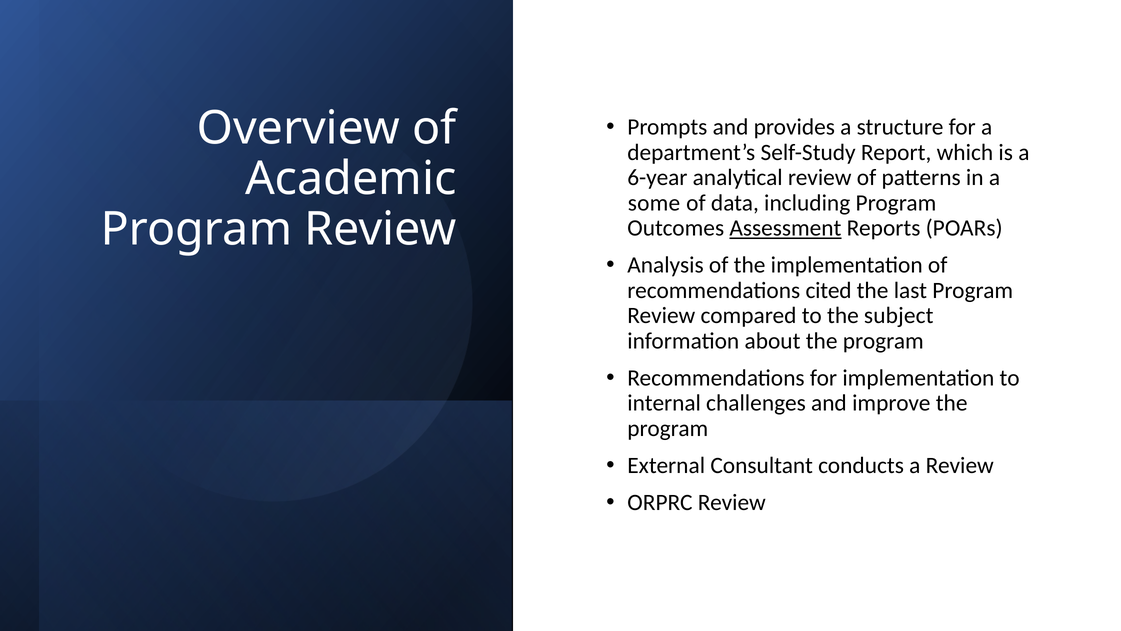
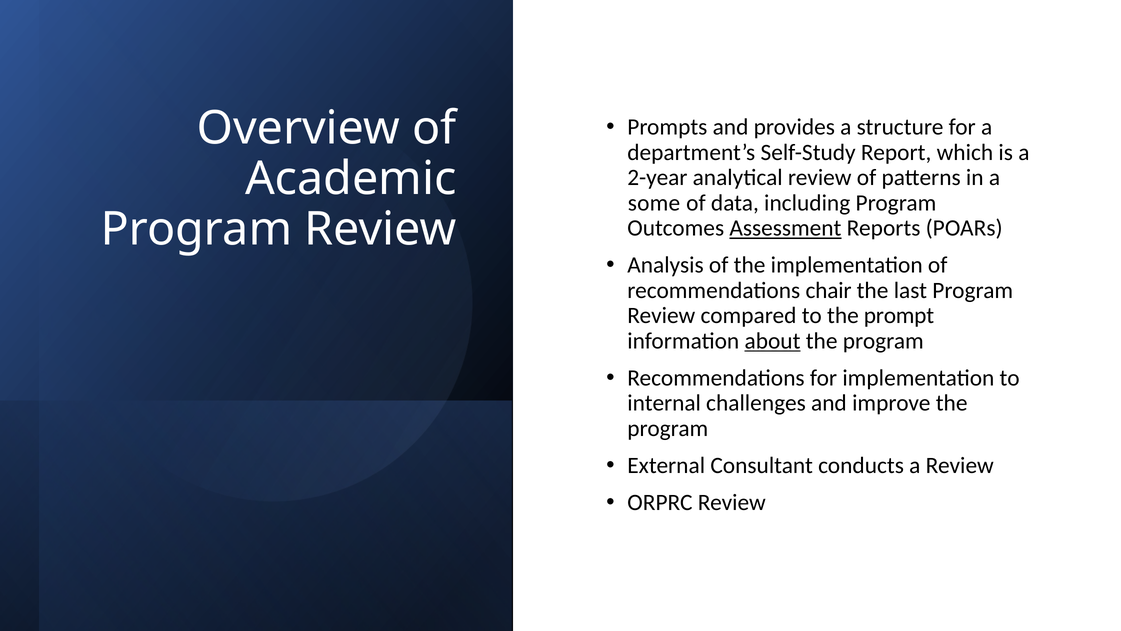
6-year: 6-year -> 2-year
cited: cited -> chair
subject: subject -> prompt
about underline: none -> present
